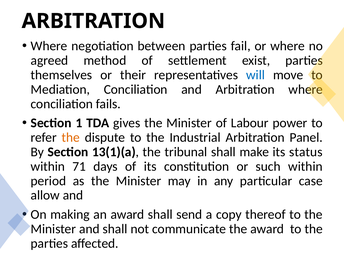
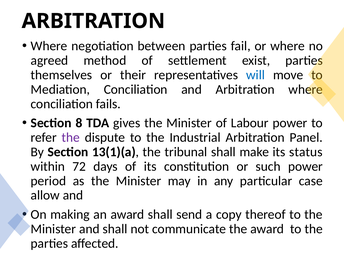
1: 1 -> 8
the at (71, 138) colour: orange -> purple
71: 71 -> 72
such within: within -> power
